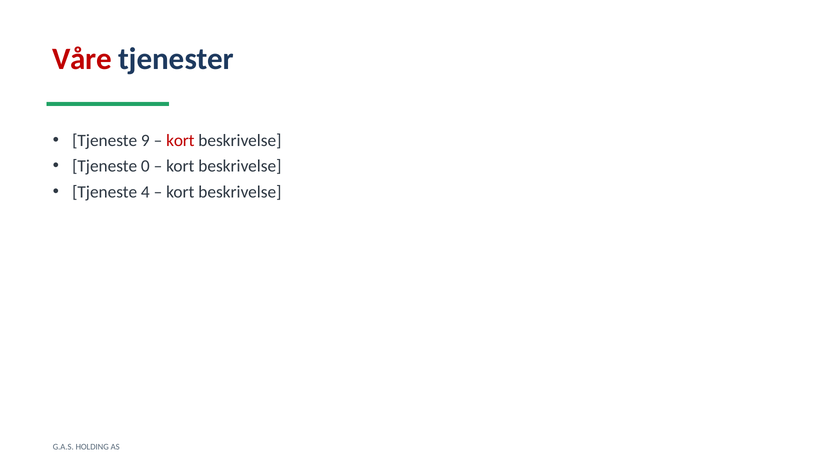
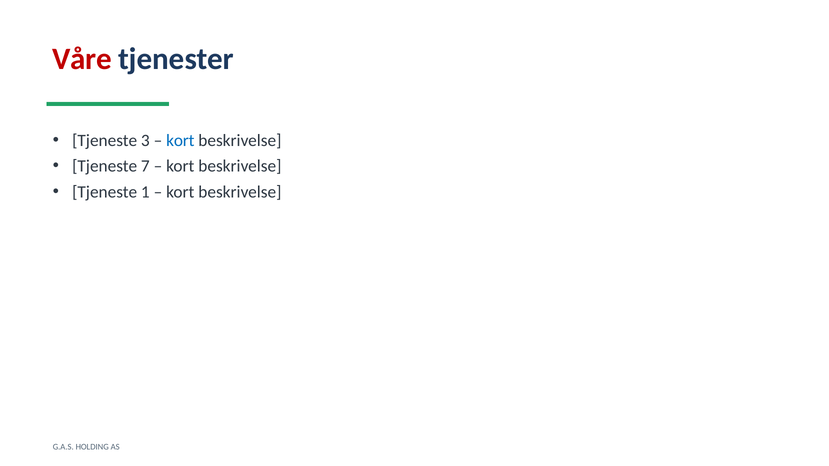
9: 9 -> 3
kort at (180, 140) colour: red -> blue
0: 0 -> 7
4: 4 -> 1
